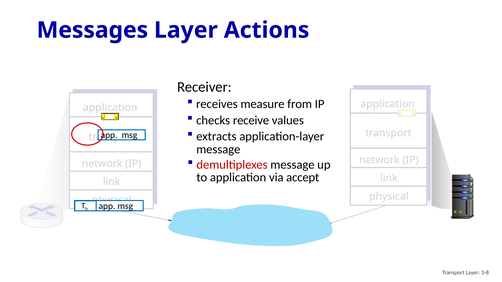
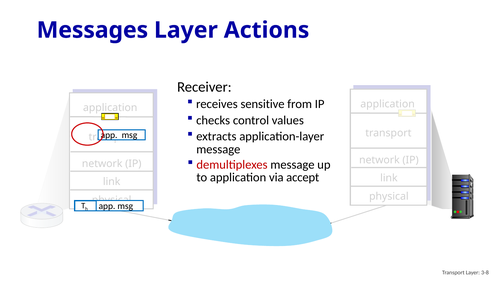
measure: measure -> sensitive
receive: receive -> control
